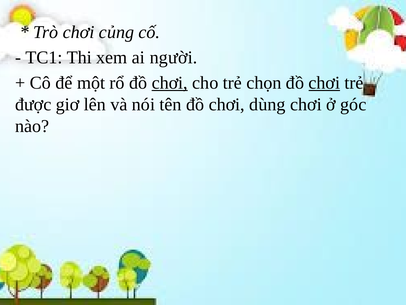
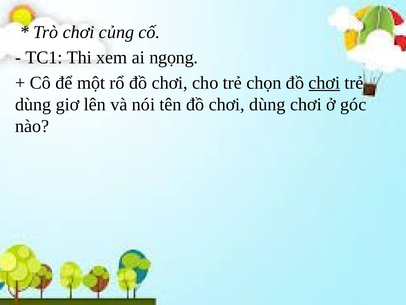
người: người -> ngọng
chơi at (170, 83) underline: present -> none
được at (33, 104): được -> dùng
